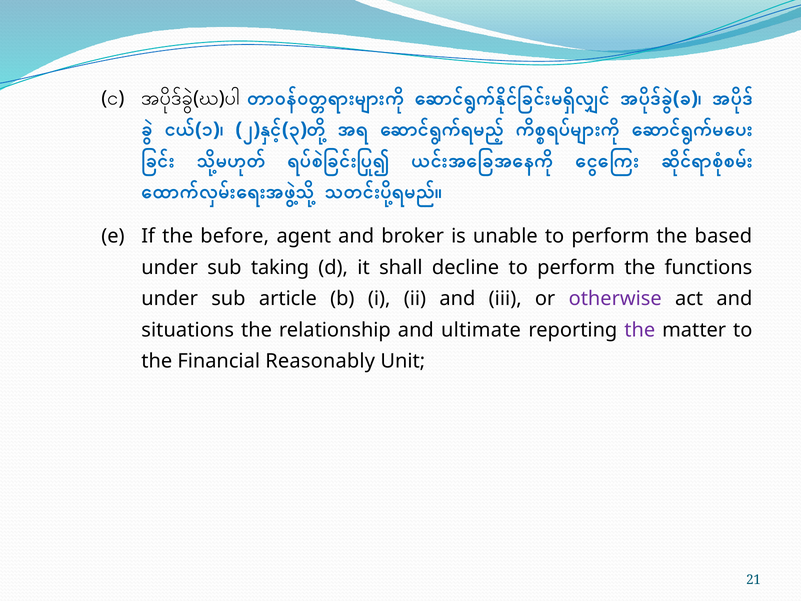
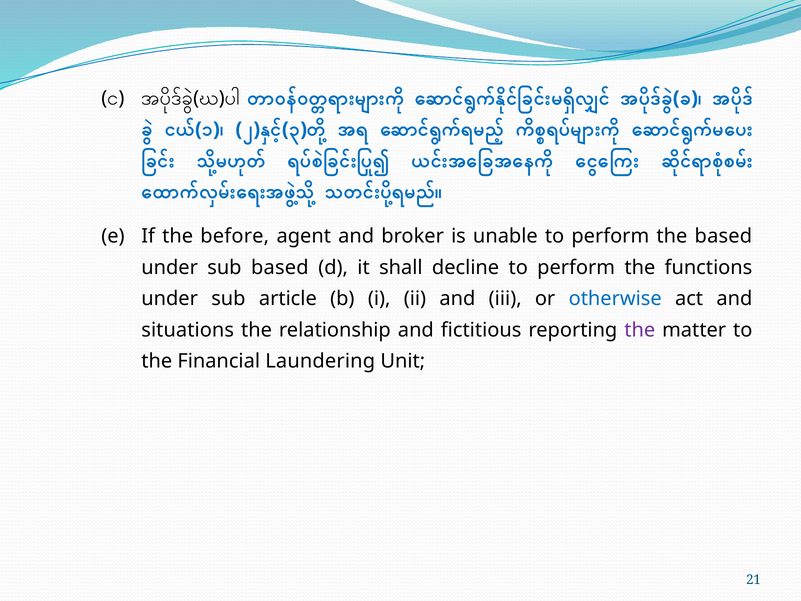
sub taking: taking -> based
otherwise colour: purple -> blue
ultimate: ultimate -> fictitious
Reasonably: Reasonably -> Laundering
